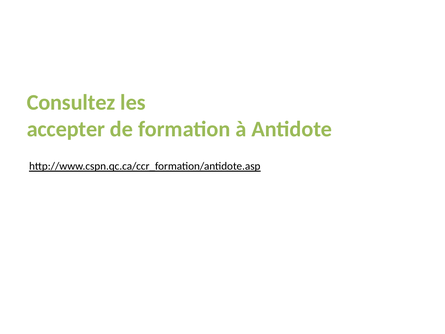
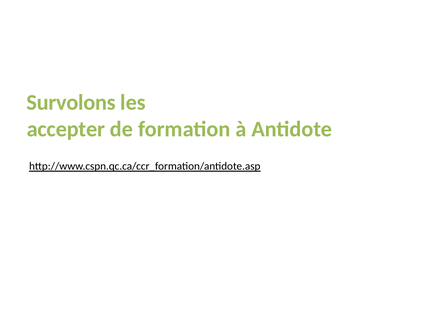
Consultez: Consultez -> Survolons
